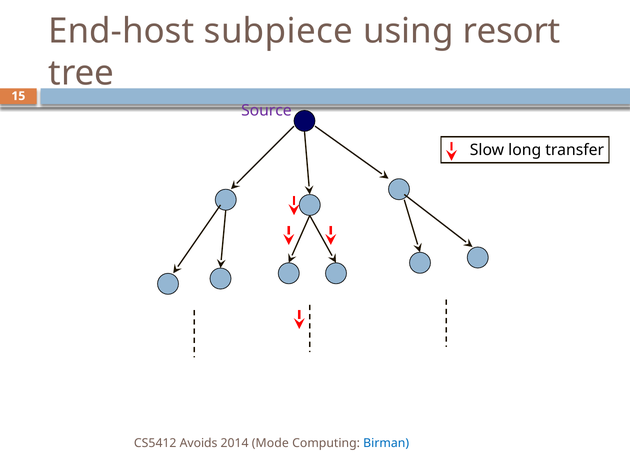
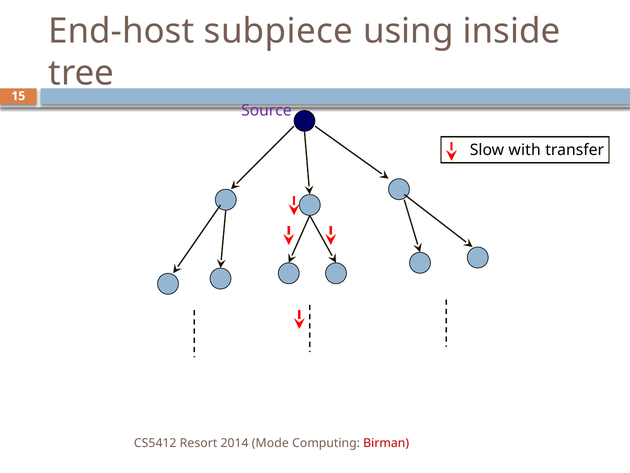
resort: resort -> inside
long: long -> with
Avoids: Avoids -> Resort
Birman colour: blue -> red
